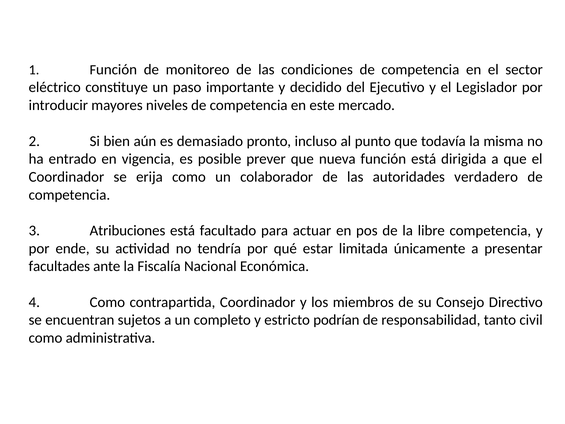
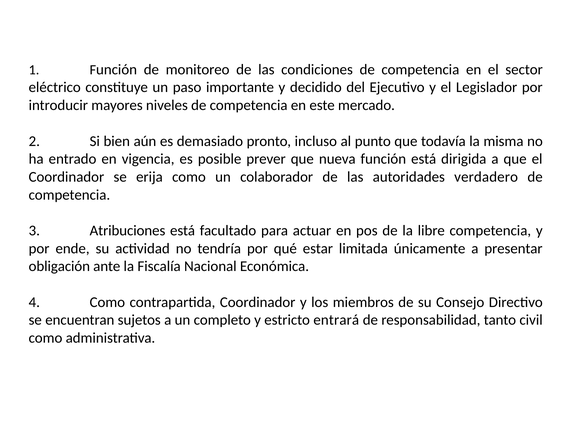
facultades: facultades -> obligación
podrían: podrían -> entrará
